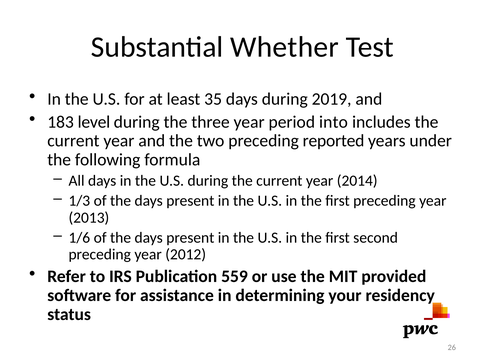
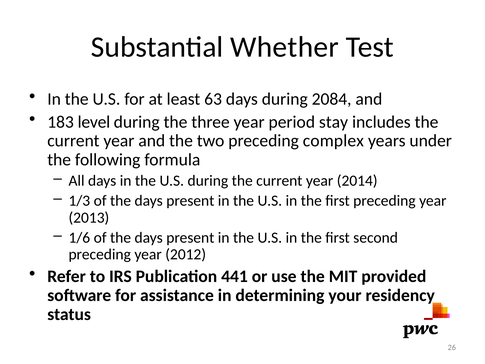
35: 35 -> 63
2019: 2019 -> 2084
into: into -> stay
reported: reported -> complex
559: 559 -> 441
